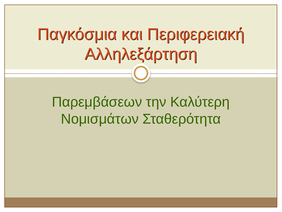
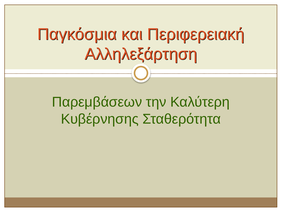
Νομισμάτων: Νομισμάτων -> Κυβέρνησης
